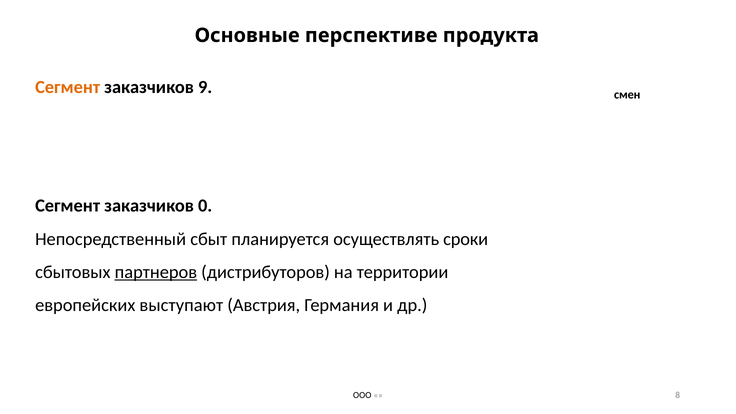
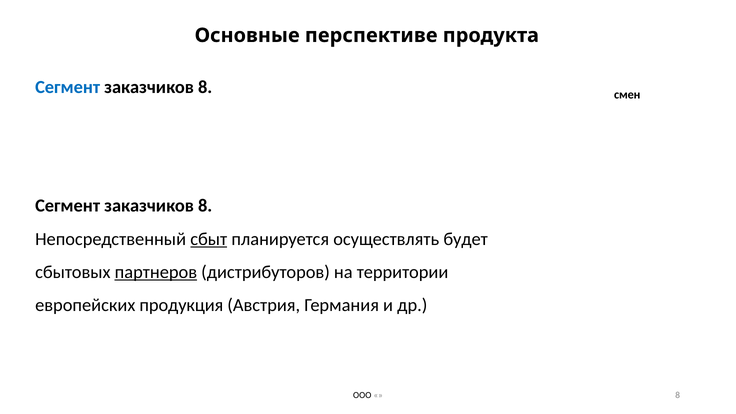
Сегмент at (68, 87) colour: orange -> blue
9 at (205, 87): 9 -> 8
0 at (205, 206): 0 -> 8
сбыт underline: none -> present
сроки: сроки -> будет
выступают: выступают -> продукция
